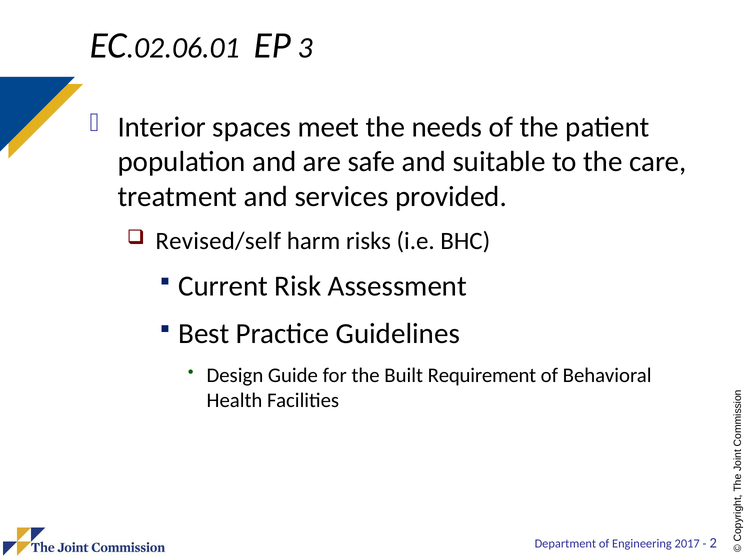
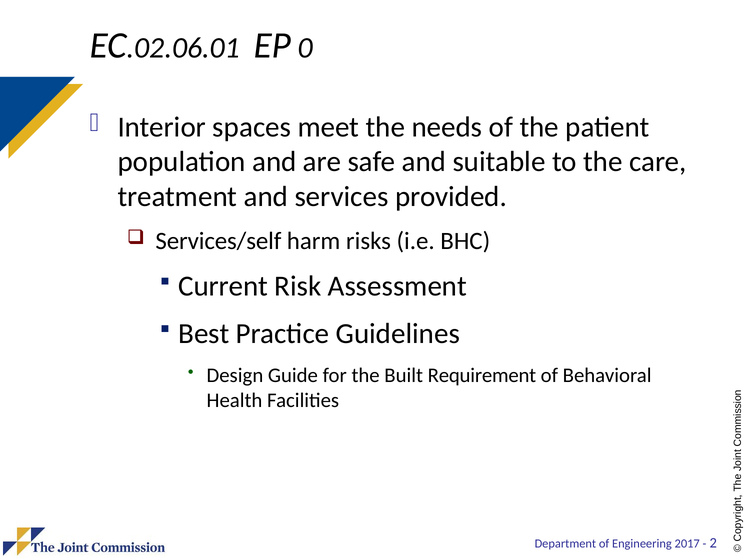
3: 3 -> 0
Revised/self: Revised/self -> Services/self
